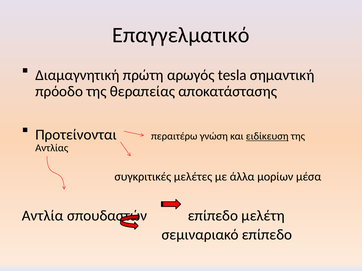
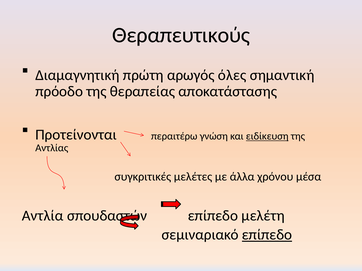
Επαγγελματικό: Επαγγελματικό -> Θεραπευτικούς
tesla: tesla -> όλες
μορίων: μορίων -> χρόνου
επίπεδο at (267, 235) underline: none -> present
